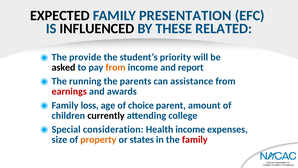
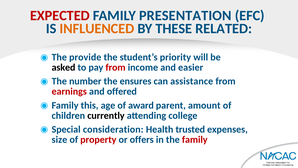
EXPECTED colour: black -> red
INFLUENCED colour: black -> orange
from at (116, 67) colour: orange -> red
report: report -> easier
running: running -> number
parents: parents -> ensures
awards: awards -> offered
loss: loss -> this
choice: choice -> award
Health income: income -> trusted
property colour: orange -> red
states: states -> offers
